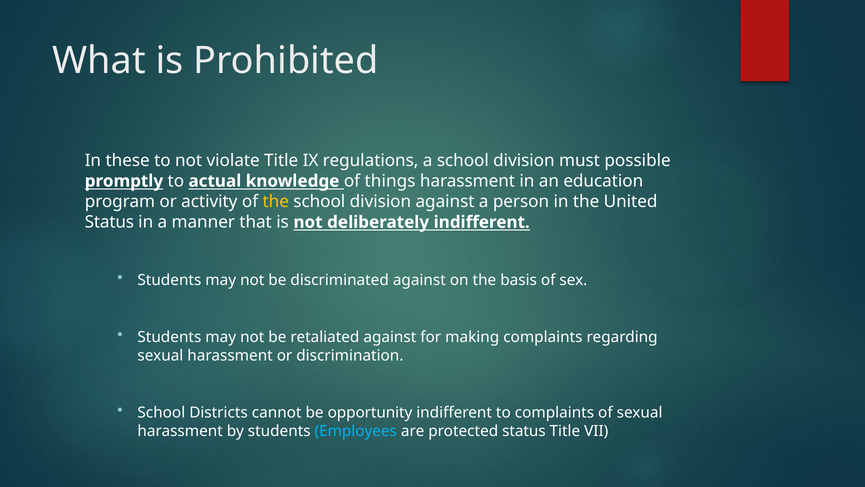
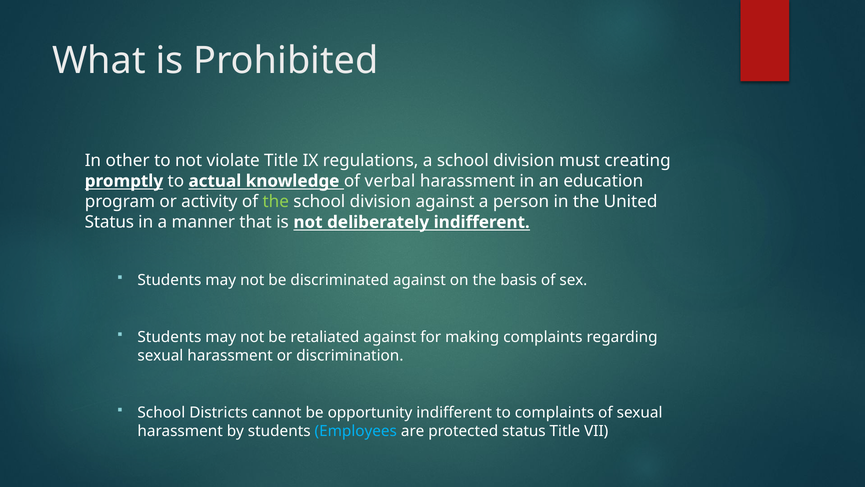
these: these -> other
possible: possible -> creating
things: things -> verbal
the at (276, 201) colour: yellow -> light green
